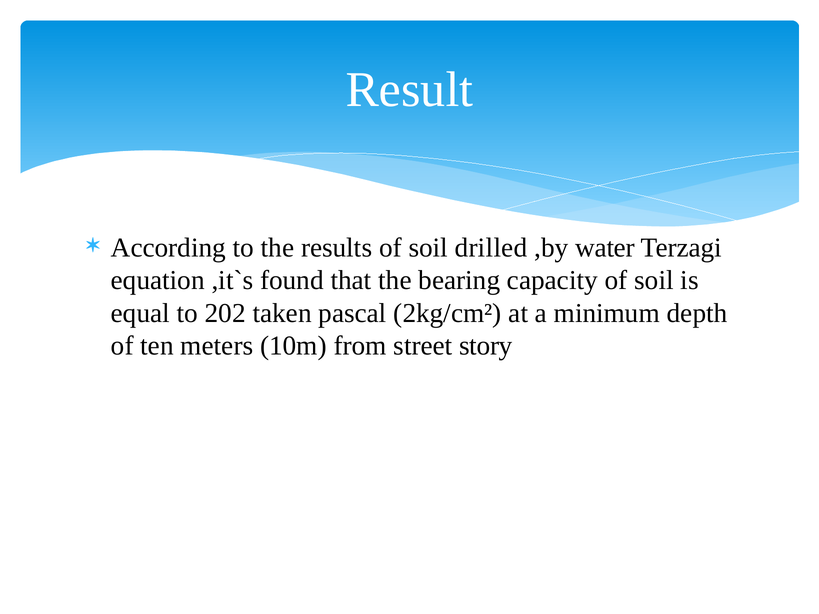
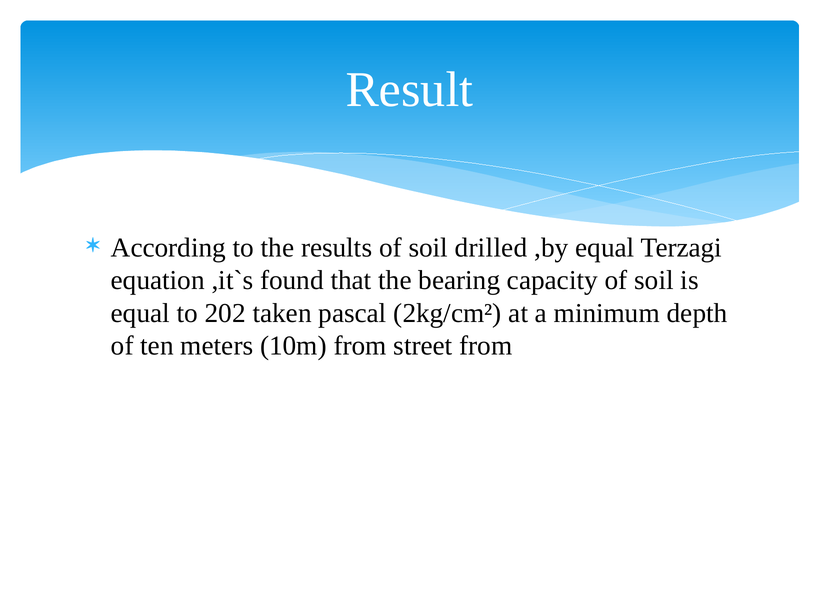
,by water: water -> equal
street story: story -> from
